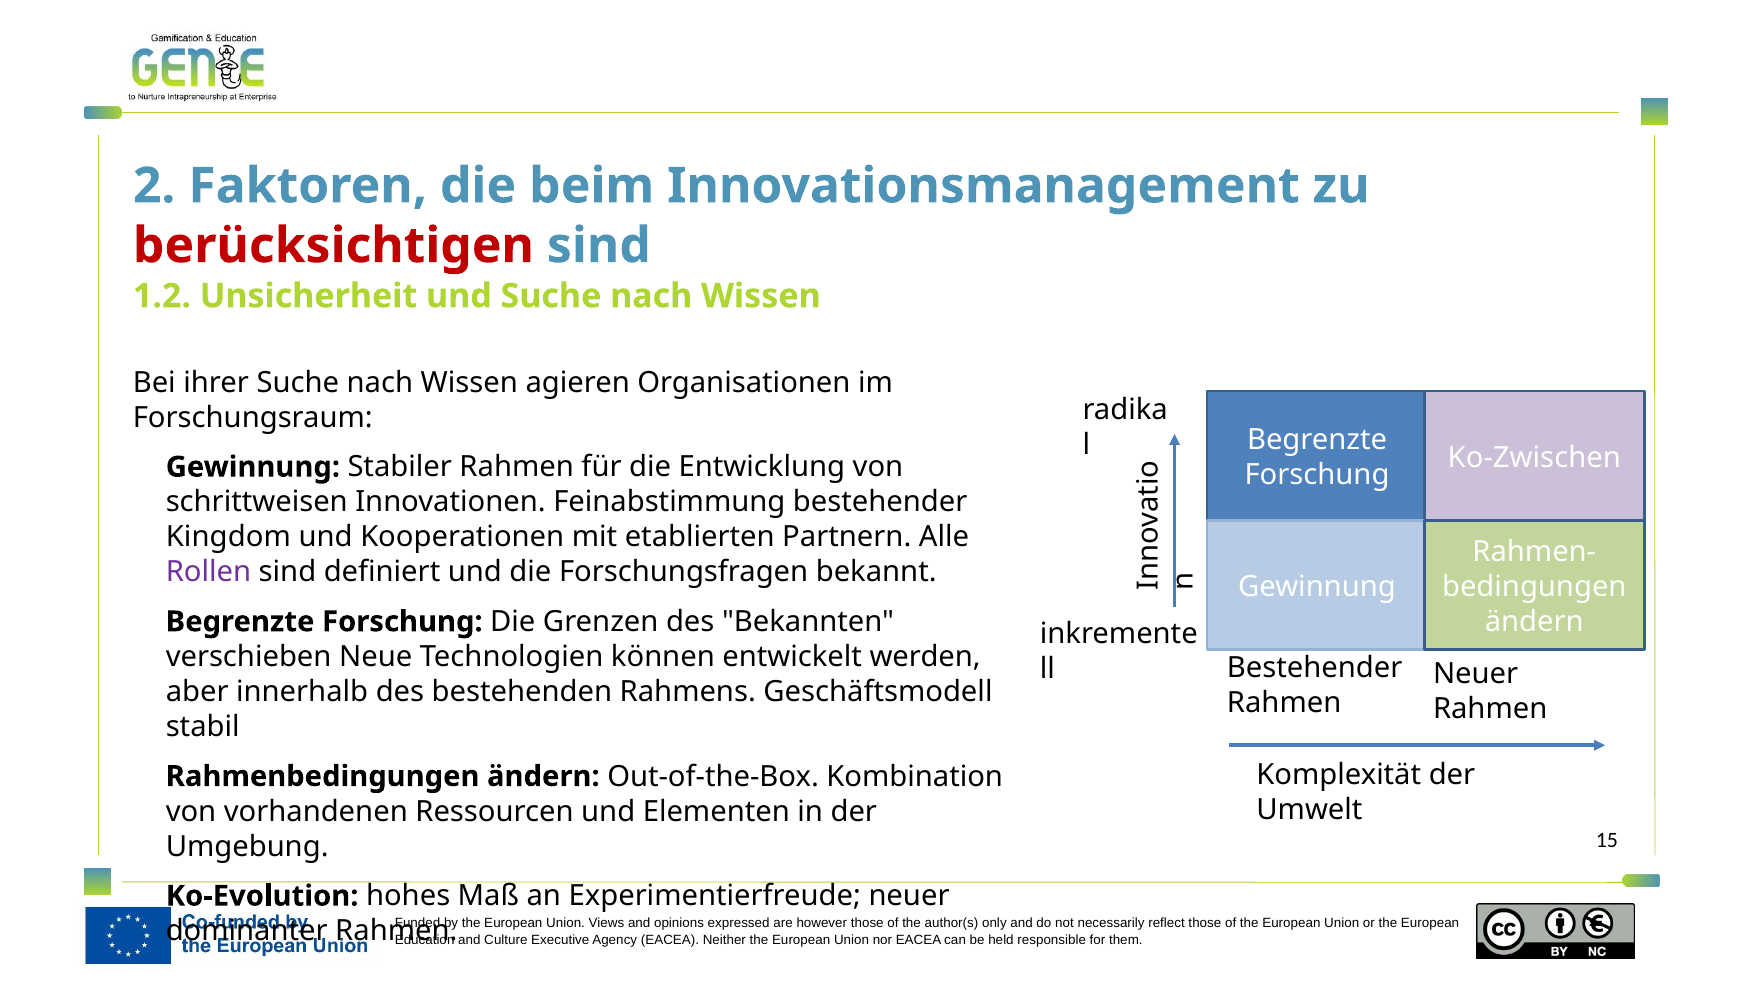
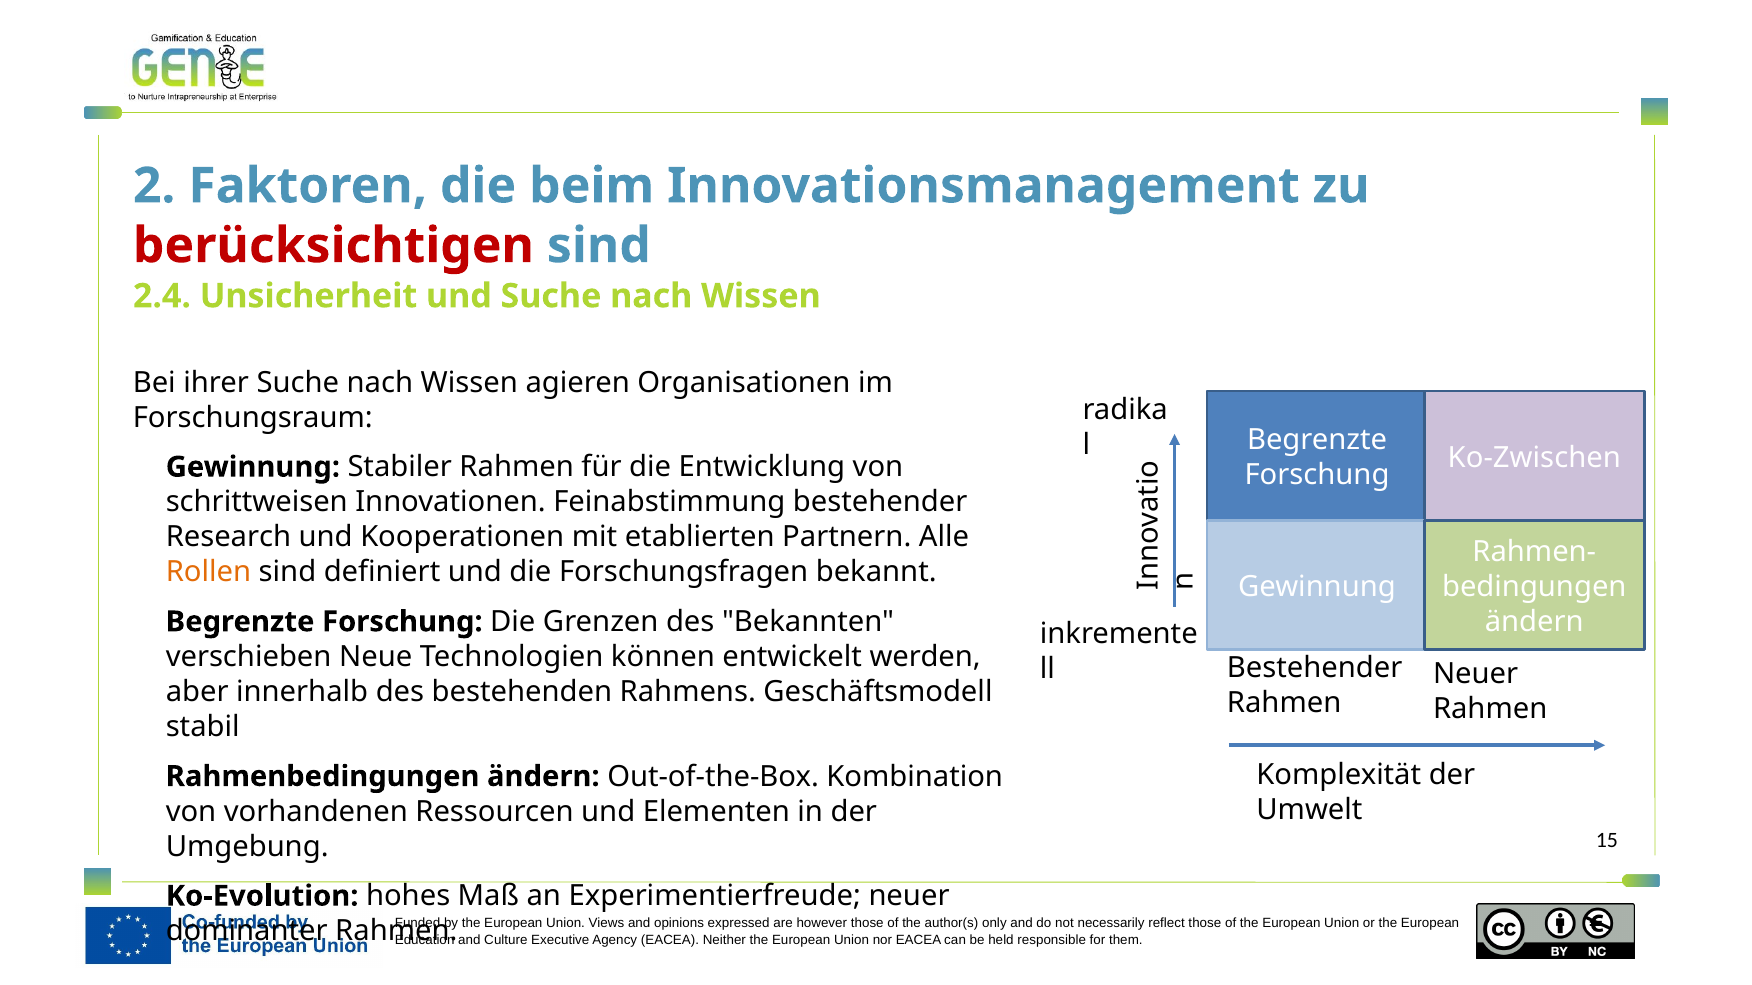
1.2: 1.2 -> 2.4
Kingdom: Kingdom -> Research
Rollen colour: purple -> orange
